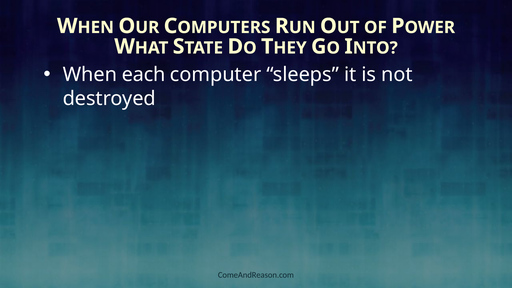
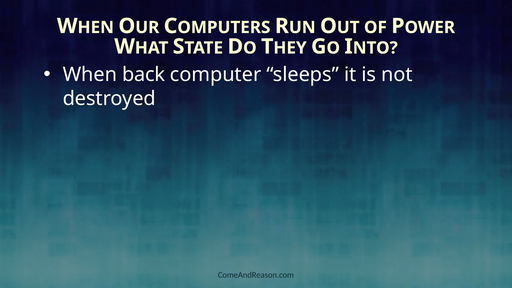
each: each -> back
